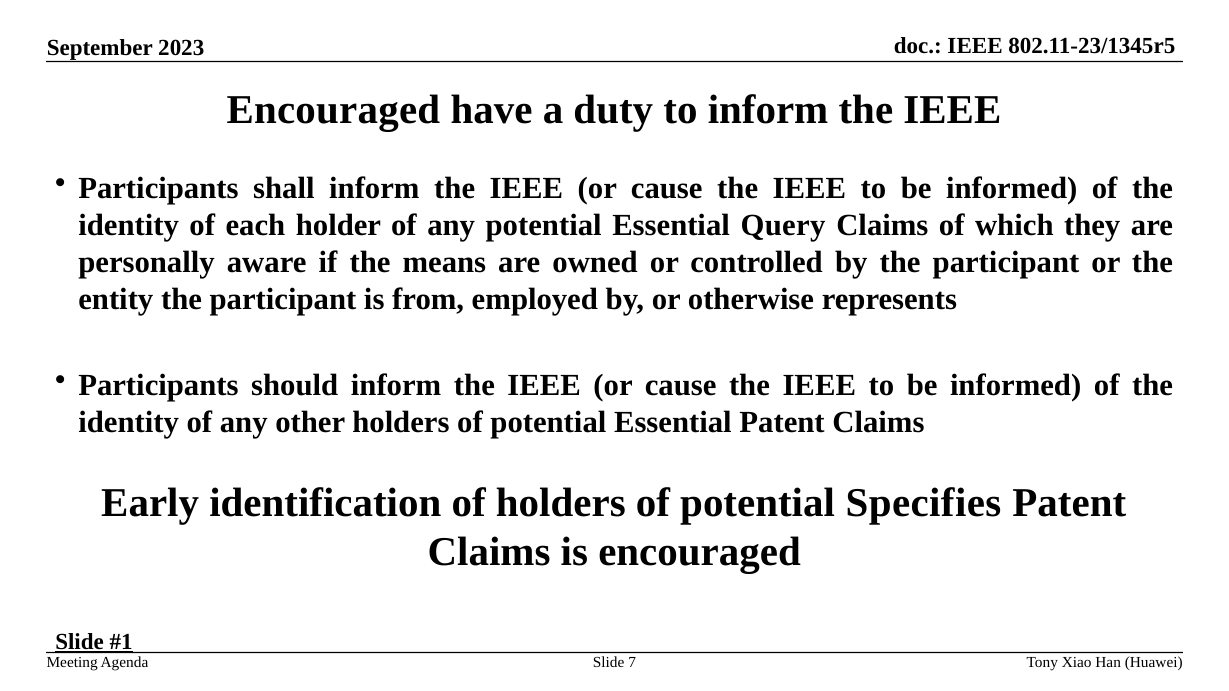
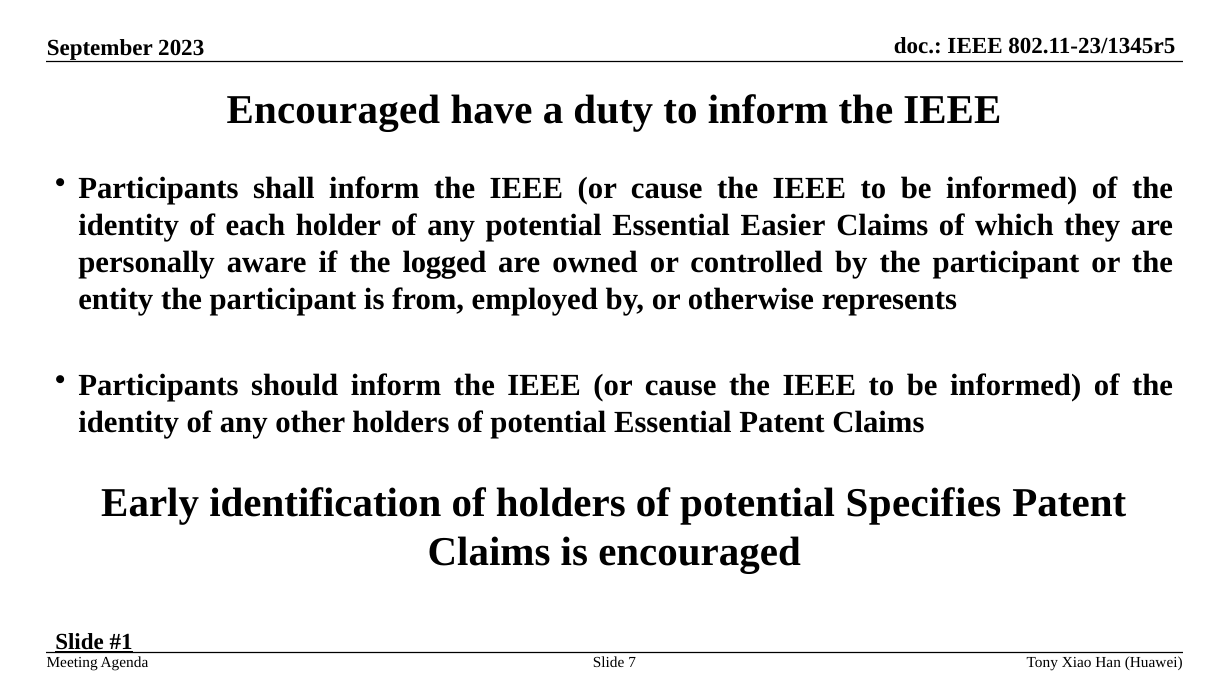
Query: Query -> Easier
means: means -> logged
